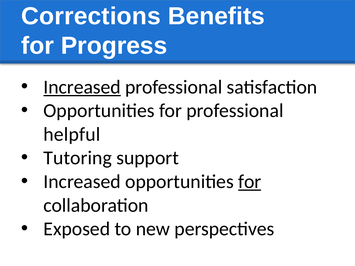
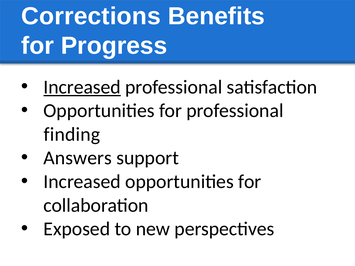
helpful: helpful -> finding
Tutoring: Tutoring -> Answers
for at (250, 182) underline: present -> none
